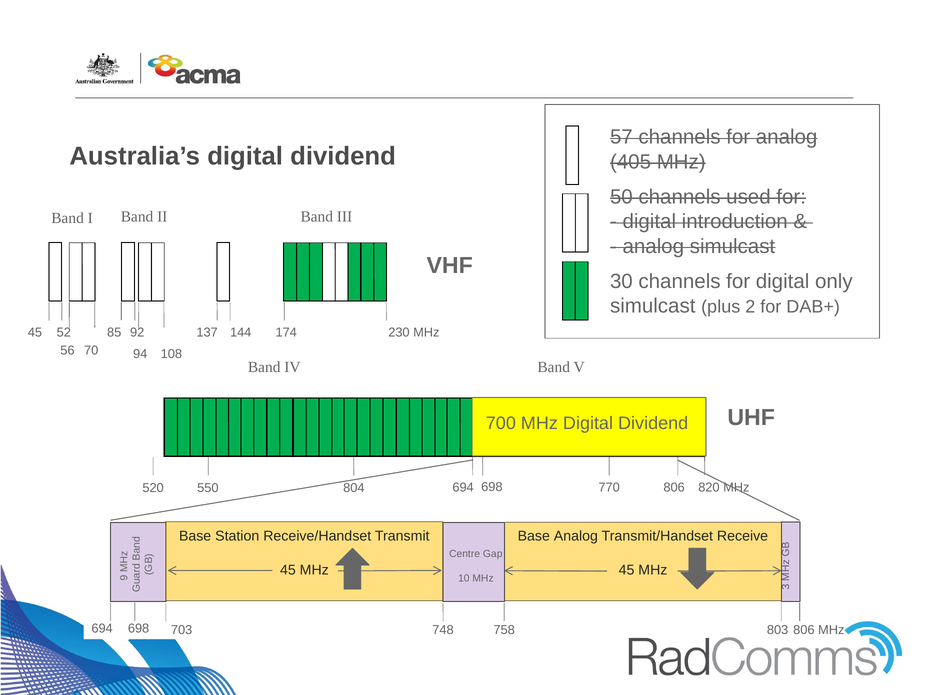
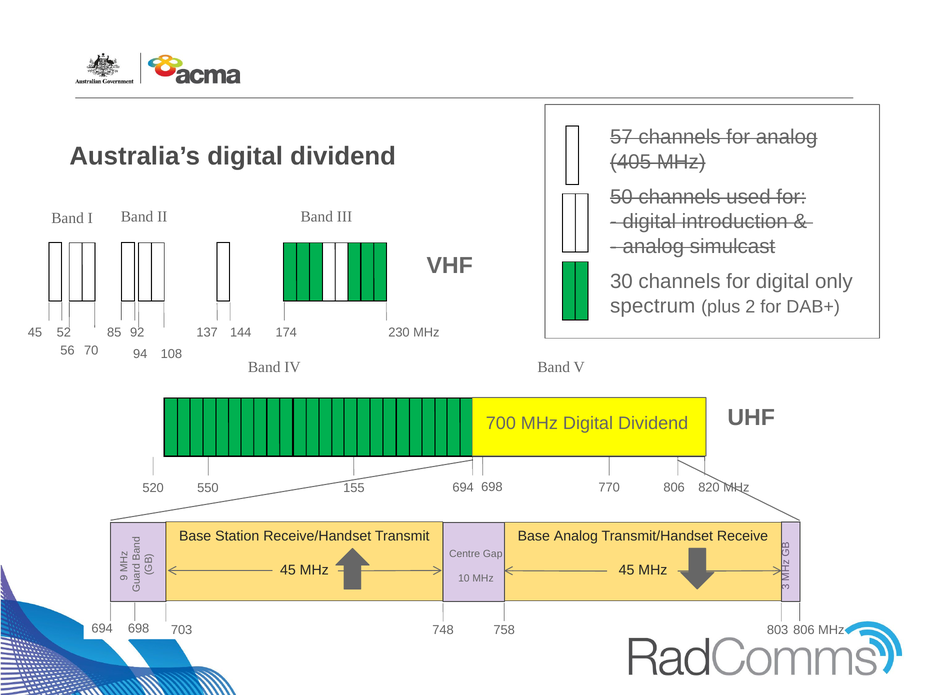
simulcast at (653, 306): simulcast -> spectrum
804: 804 -> 155
